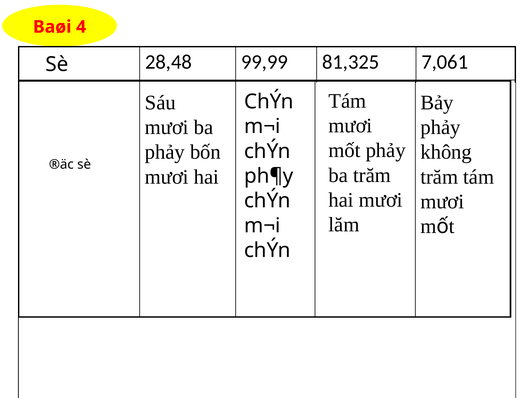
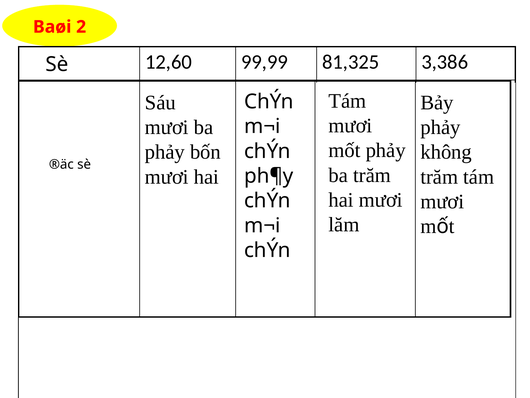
4: 4 -> 2
28,48: 28,48 -> 12,60
7,061: 7,061 -> 3,386
